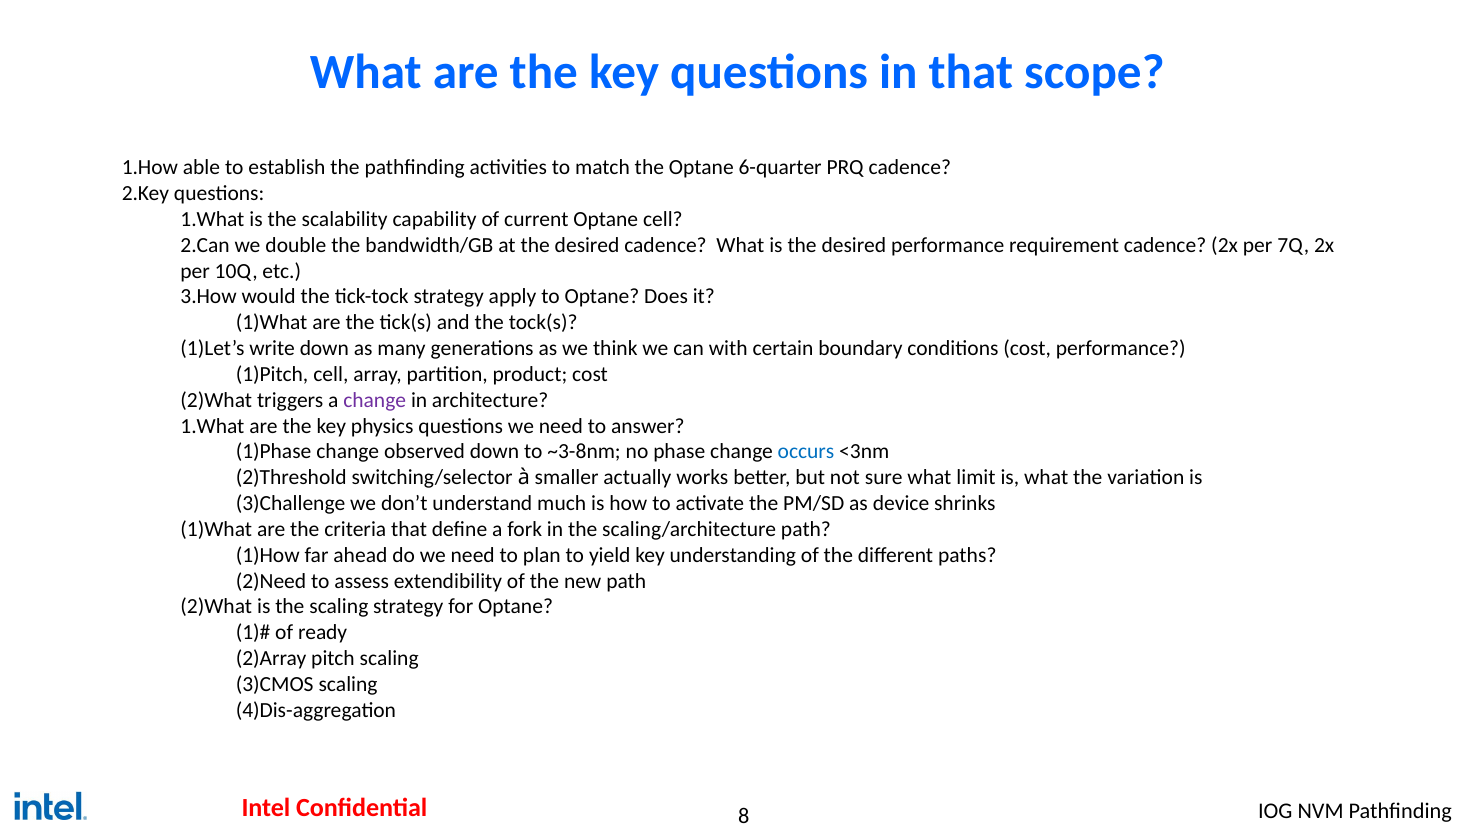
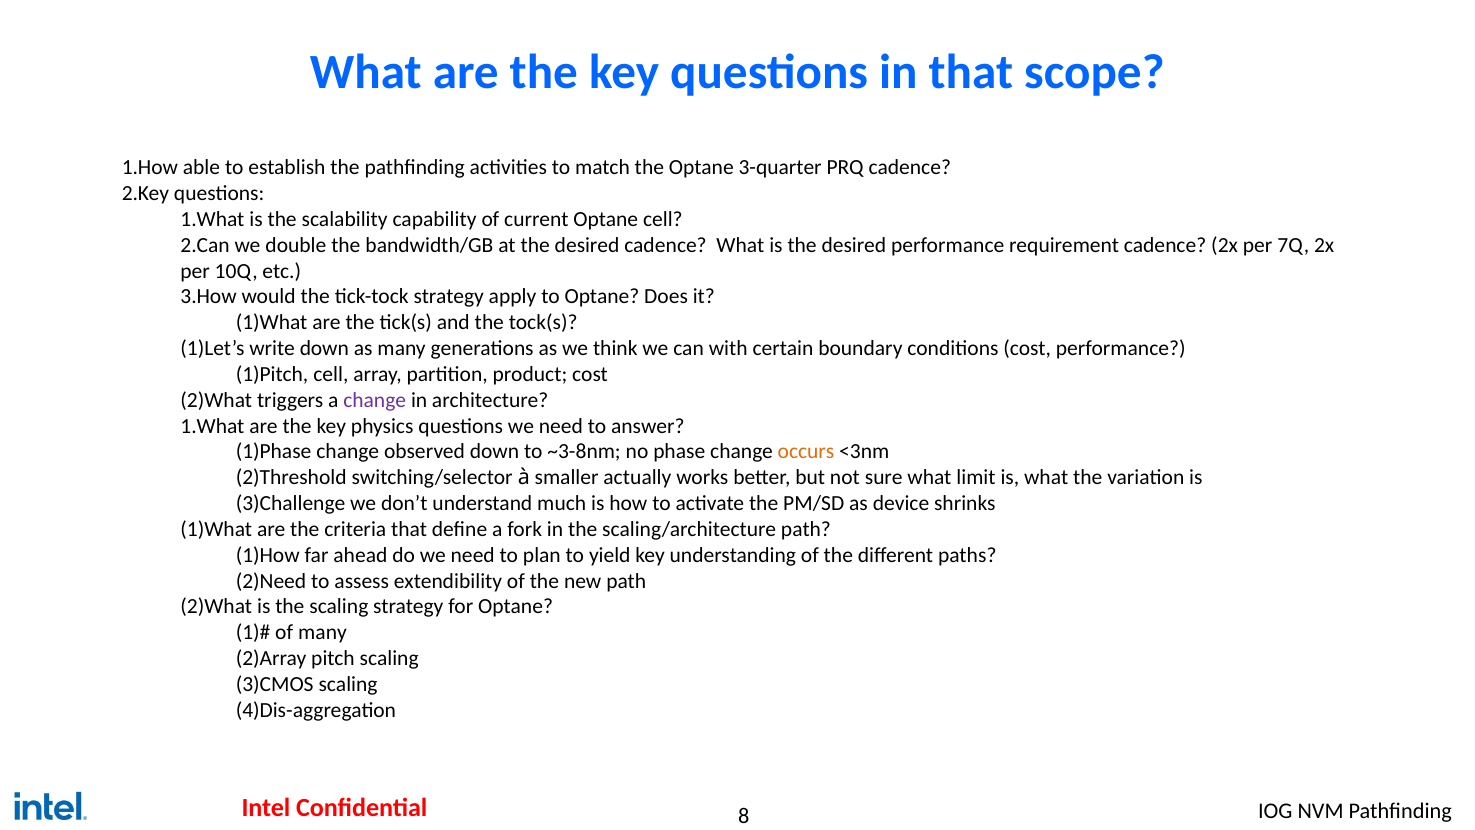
6-quarter: 6-quarter -> 3-quarter
occurs colour: blue -> orange
of ready: ready -> many
